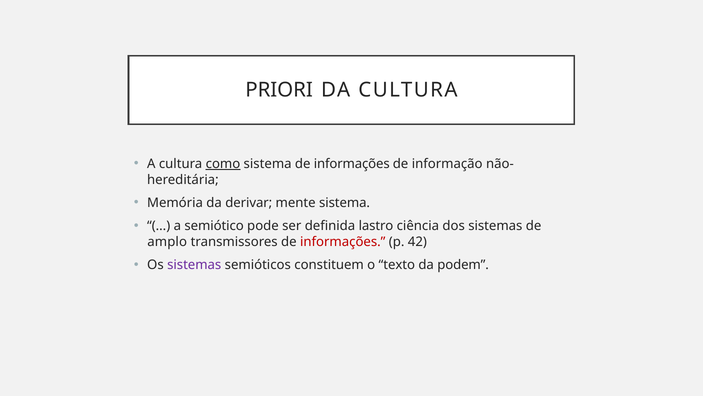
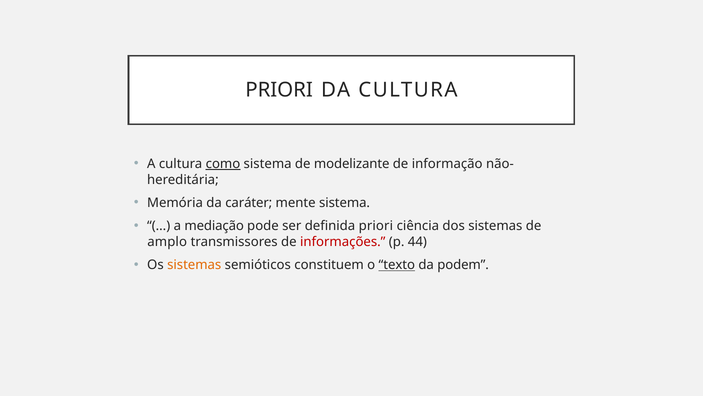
sistema de informações: informações -> modelizante
derivar: derivar -> caráter
semiótico: semiótico -> mediação
definida lastro: lastro -> priori
42: 42 -> 44
sistemas at (194, 265) colour: purple -> orange
texto underline: none -> present
